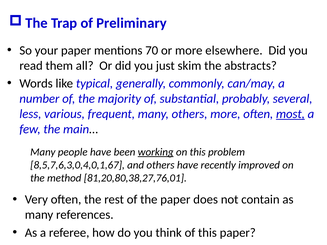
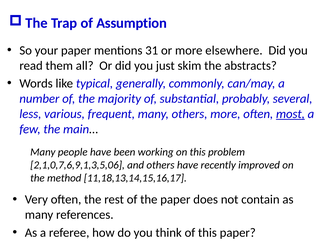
Preliminary: Preliminary -> Assumption
70: 70 -> 31
working underline: present -> none
8,5,7,6,3,0,4,0,1,67: 8,5,7,6,3,0,4,0,1,67 -> 2,1,0,7,6,9,1,3,5,06
81,20,80,38,27,76,01: 81,20,80,38,27,76,01 -> 11,18,13,14,15,16,17
